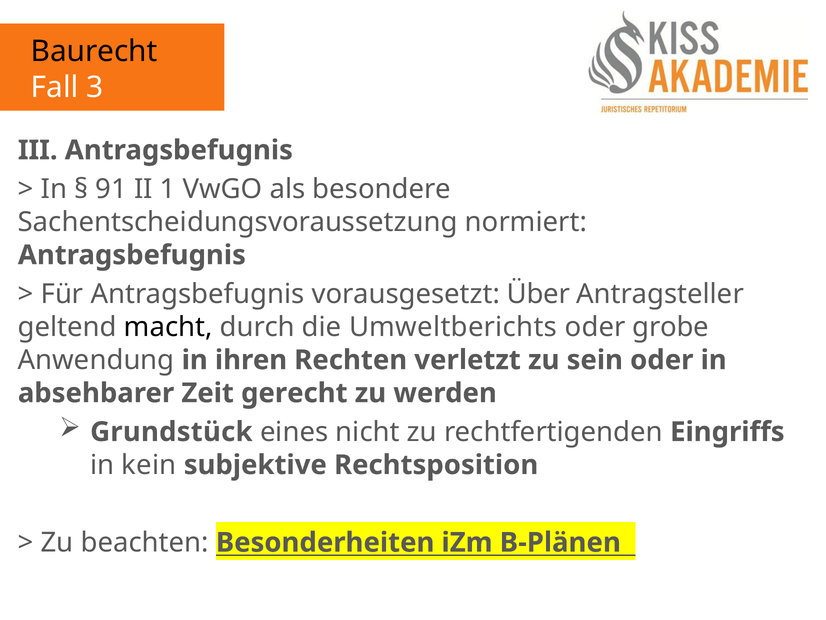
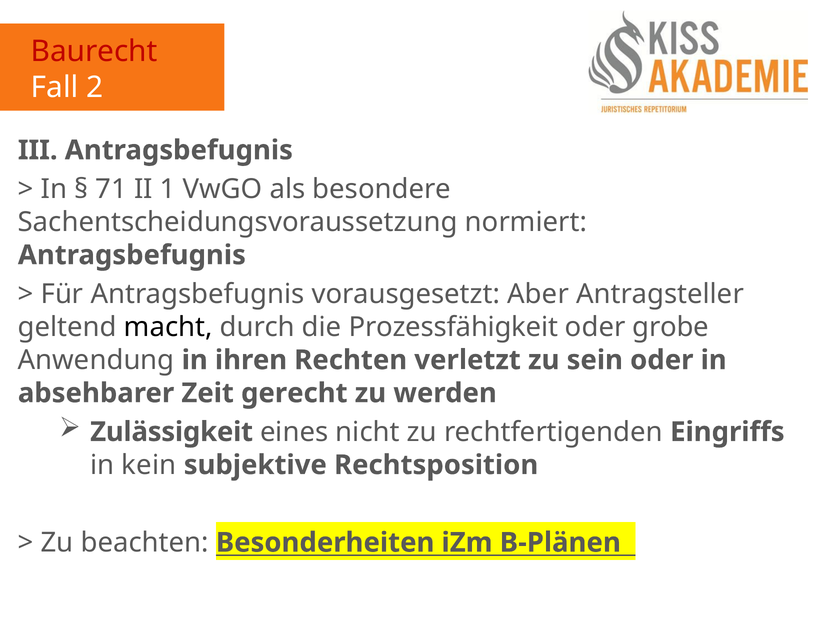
Baurecht colour: black -> red
3: 3 -> 2
91: 91 -> 71
Über: Über -> Aber
Umweltberichts: Umweltberichts -> Prozessfähigkeit
Grundstück: Grundstück -> Zulässigkeit
